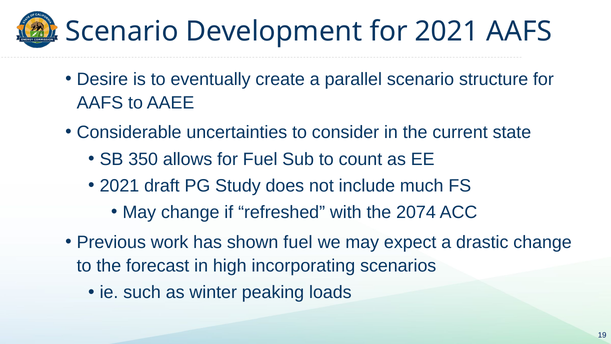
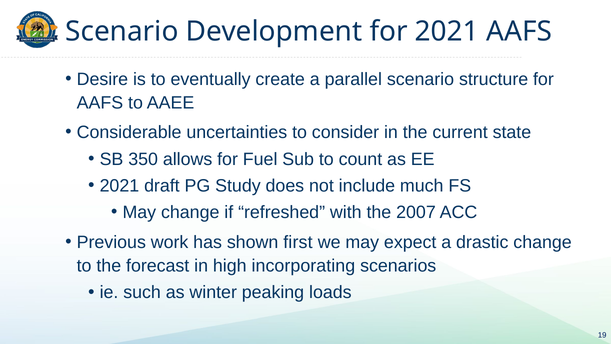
2074: 2074 -> 2007
shown fuel: fuel -> first
